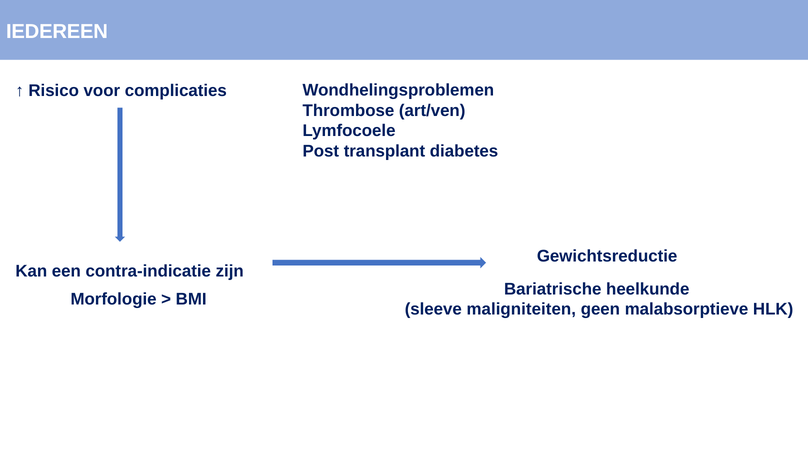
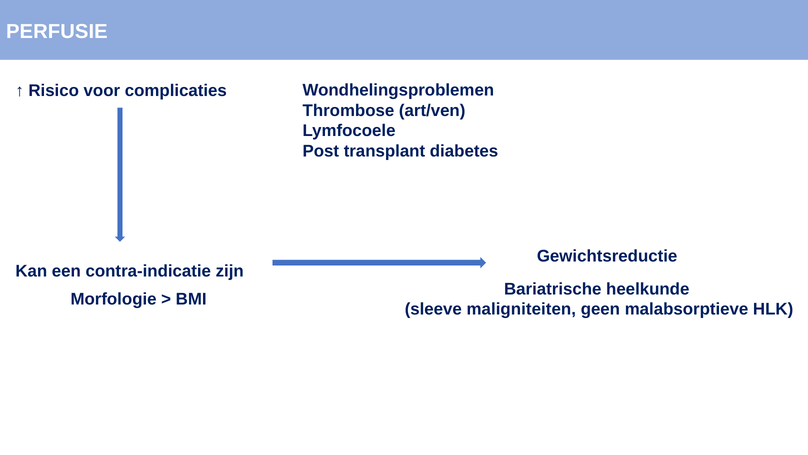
IEDEREEN: IEDEREEN -> PERFUSIE
